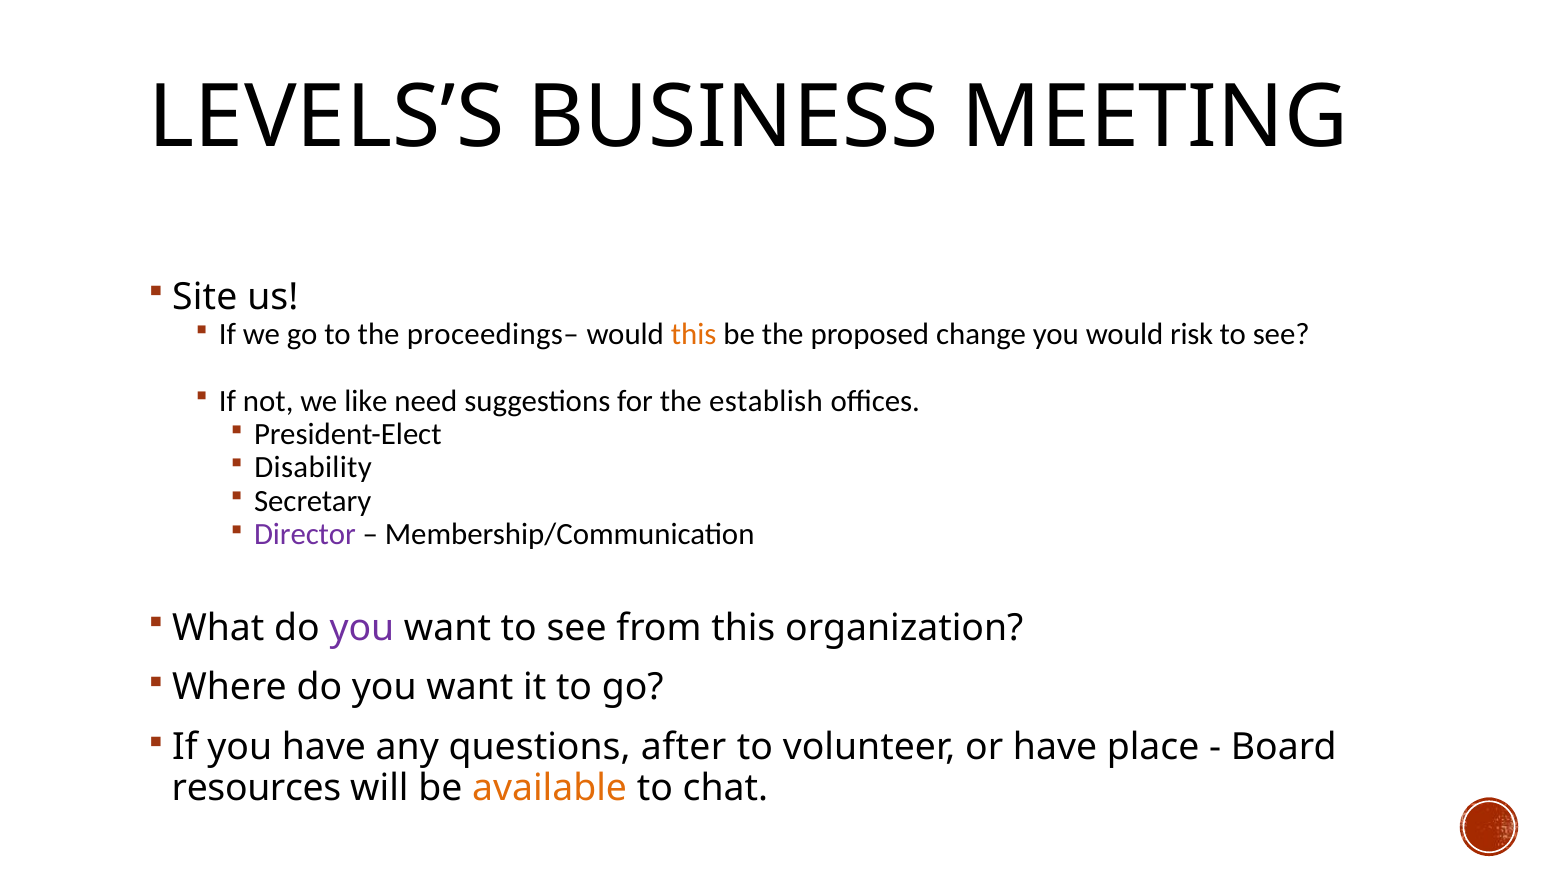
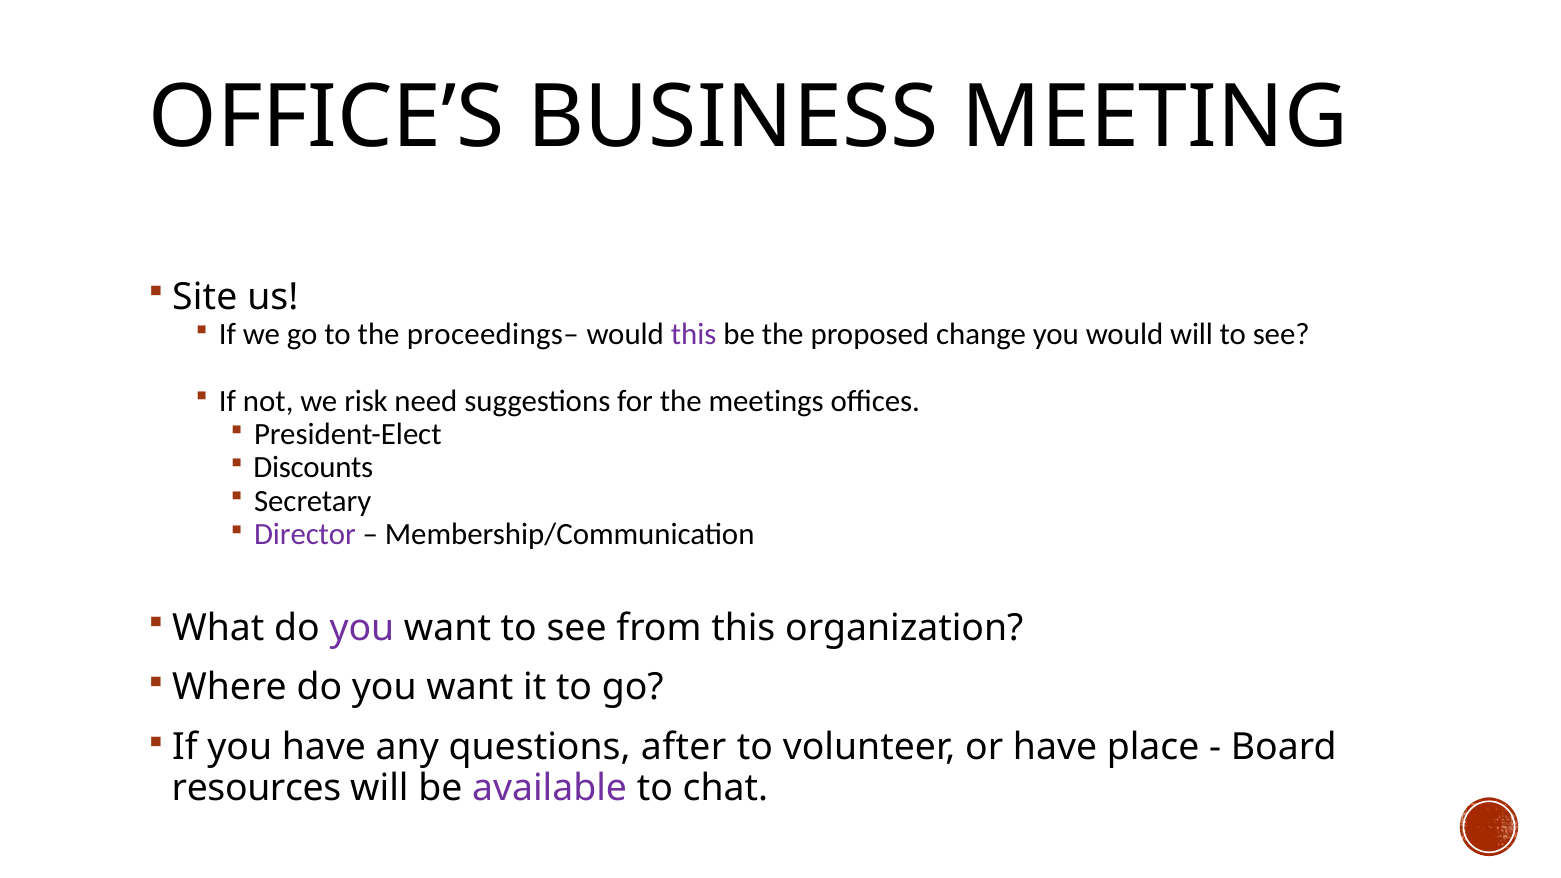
LEVELS’S: LEVELS’S -> OFFICE’S
this at (694, 334) colour: orange -> purple
would risk: risk -> will
like: like -> risk
establish: establish -> meetings
Disability: Disability -> Discounts
available colour: orange -> purple
